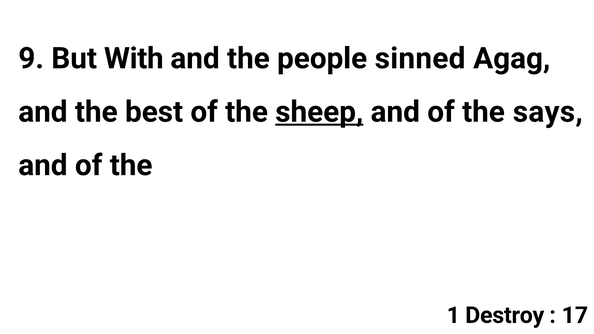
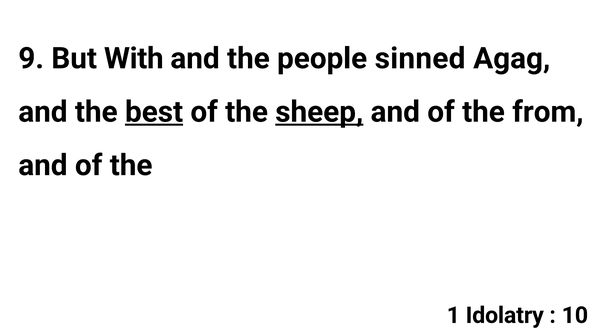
best underline: none -> present
says: says -> from
Destroy: Destroy -> Idolatry
17: 17 -> 10
